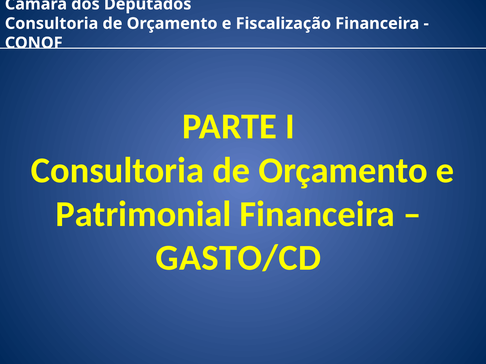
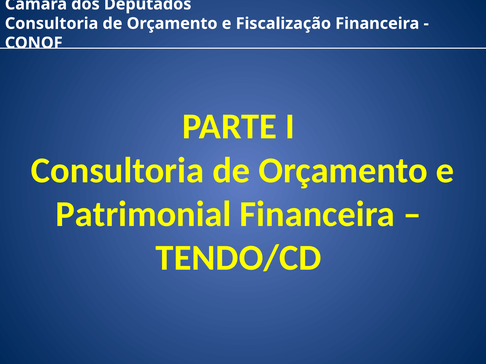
GASTO/CD: GASTO/CD -> TENDO/CD
